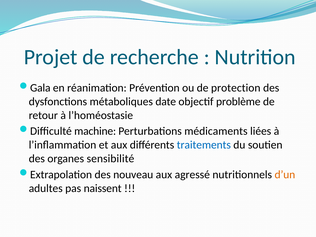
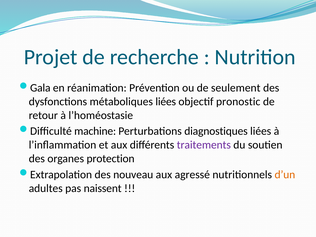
protection: protection -> seulement
métaboliques date: date -> liées
problème: problème -> pronostic
médicaments: médicaments -> diagnostiques
traitements colour: blue -> purple
sensibilité: sensibilité -> protection
